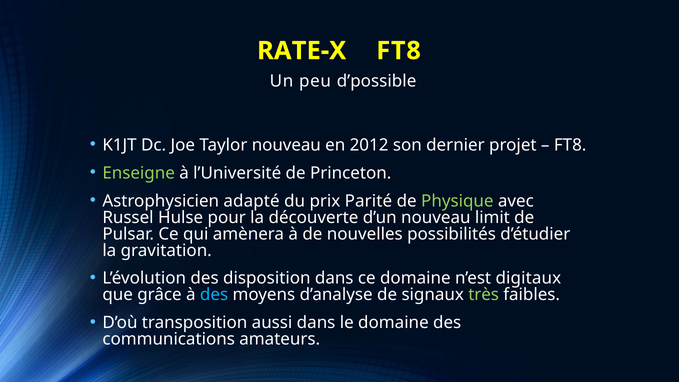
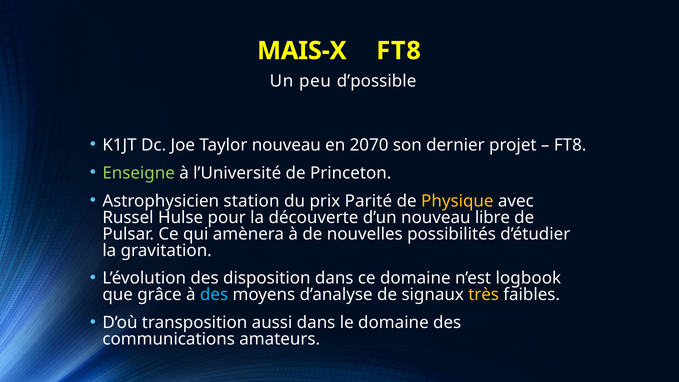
RATE-X: RATE-X -> MAIS-X
2012: 2012 -> 2070
adapté: adapté -> station
Physique colour: light green -> yellow
limit: limit -> libre
digitaux: digitaux -> logbook
très colour: light green -> yellow
